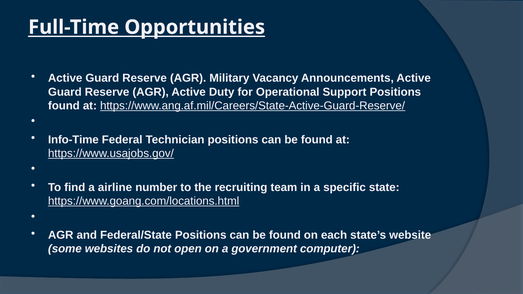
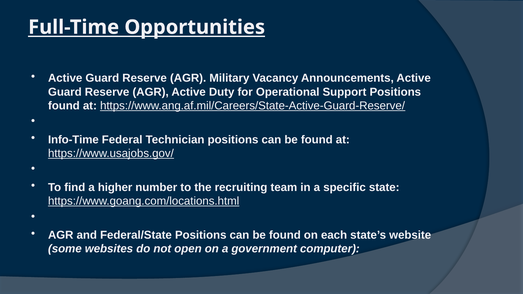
airline: airline -> higher
